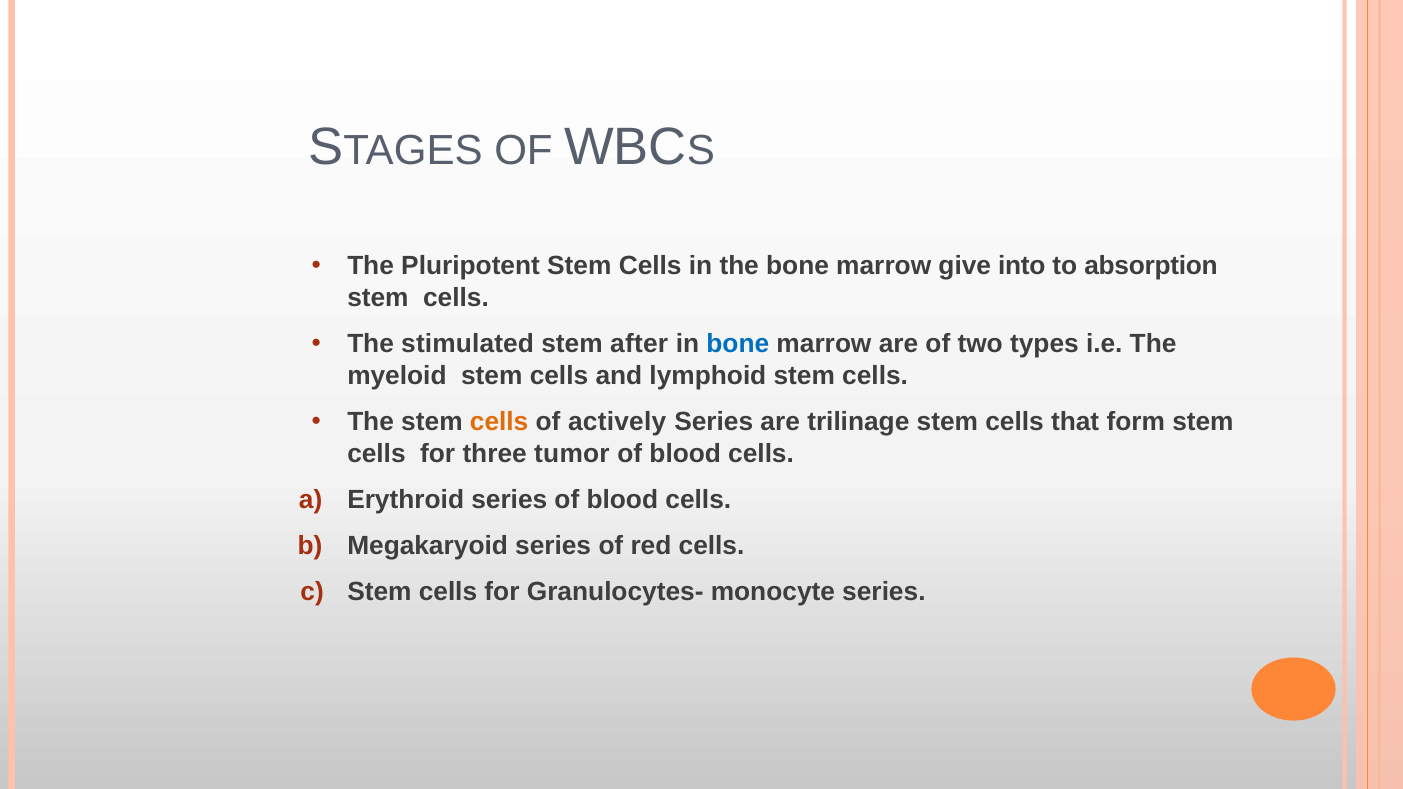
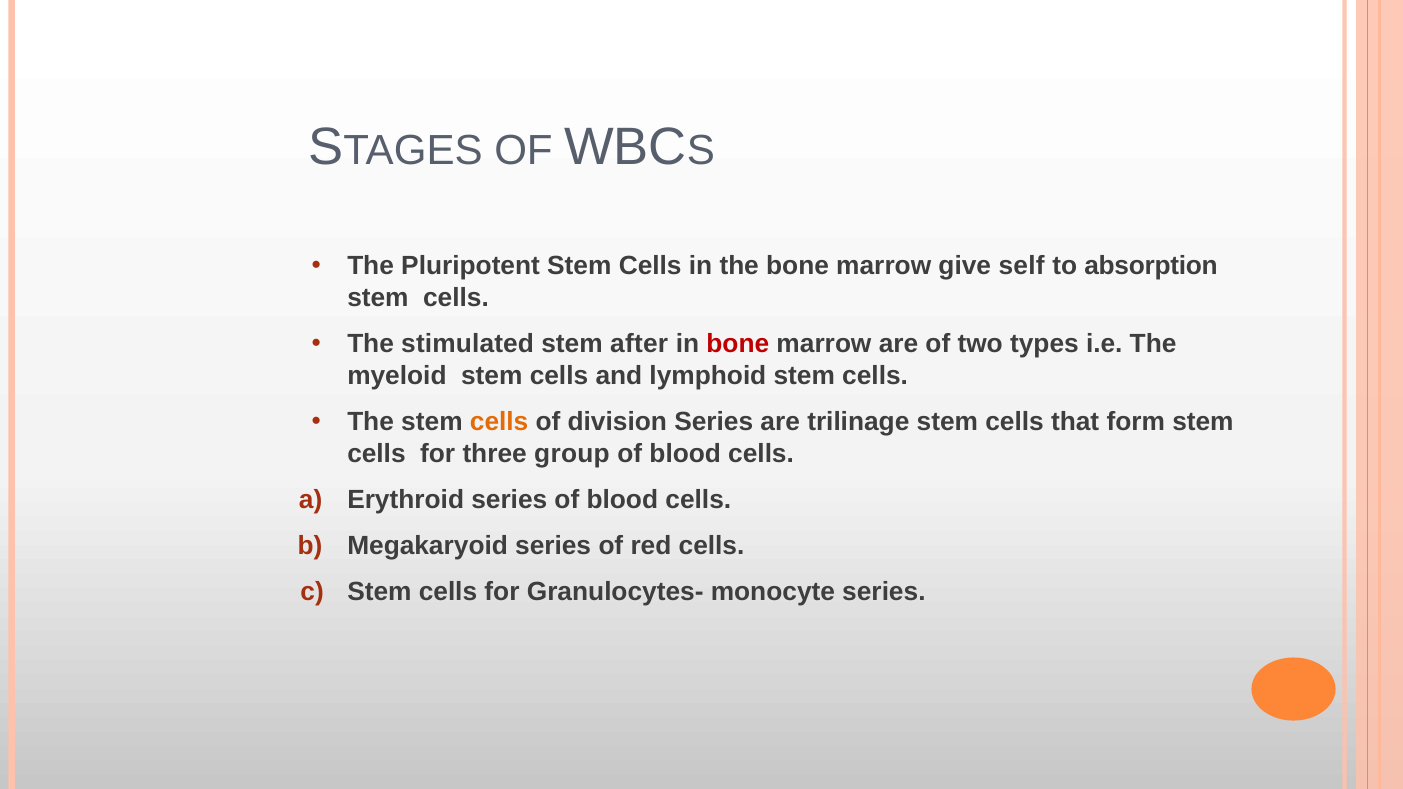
into: into -> self
bone at (738, 344) colour: blue -> red
actively: actively -> division
tumor: tumor -> group
